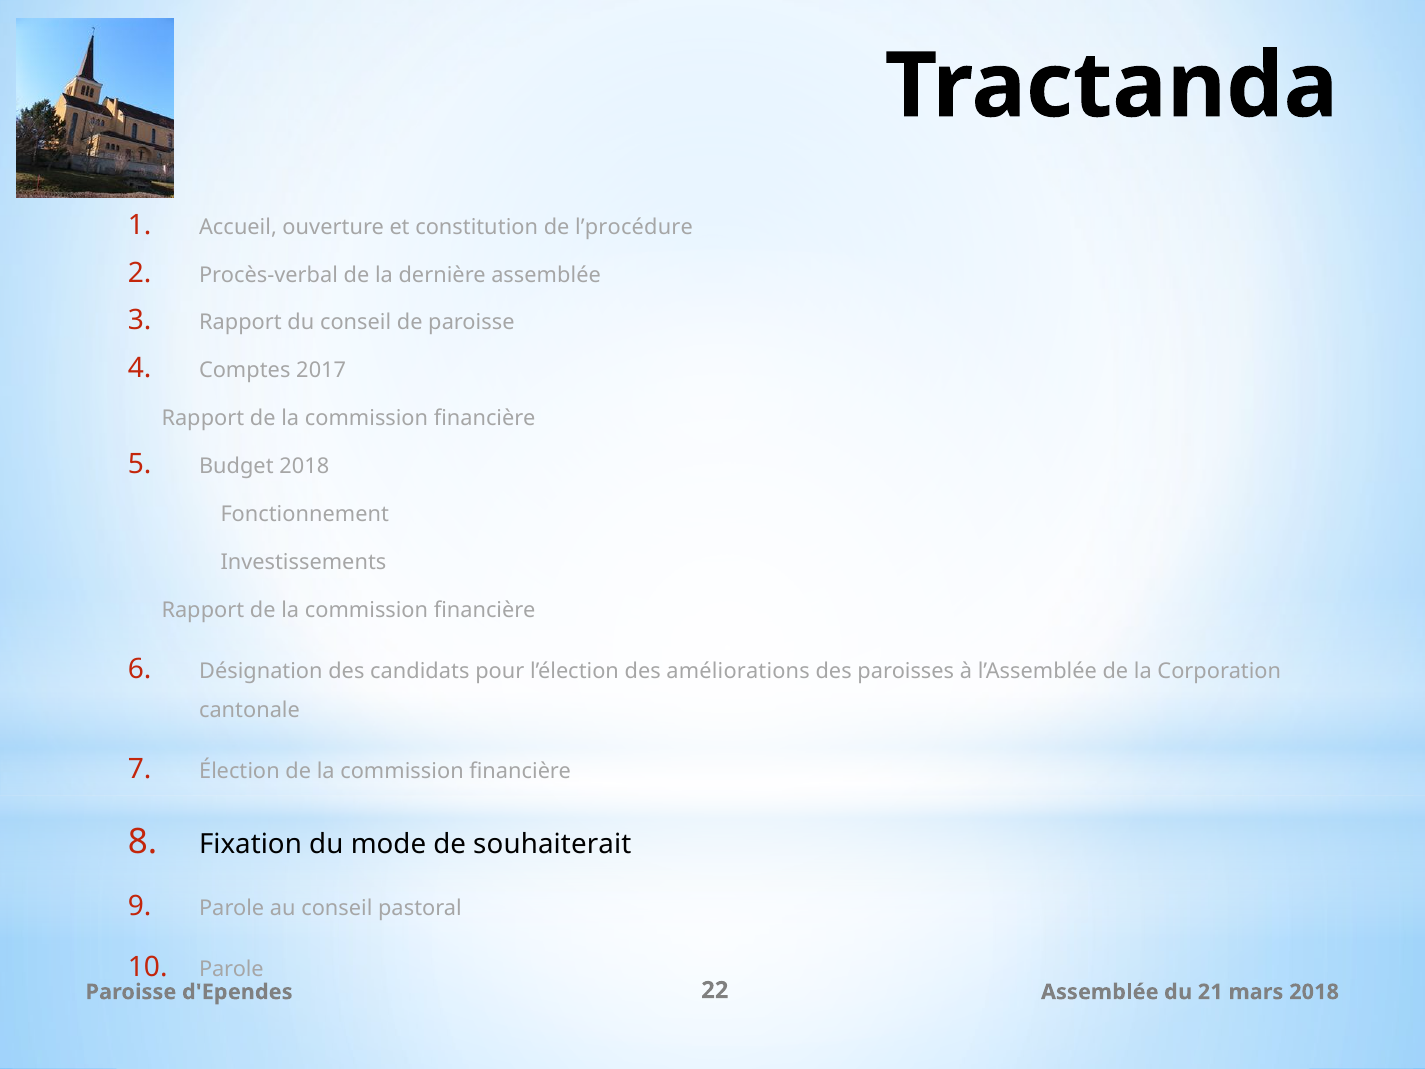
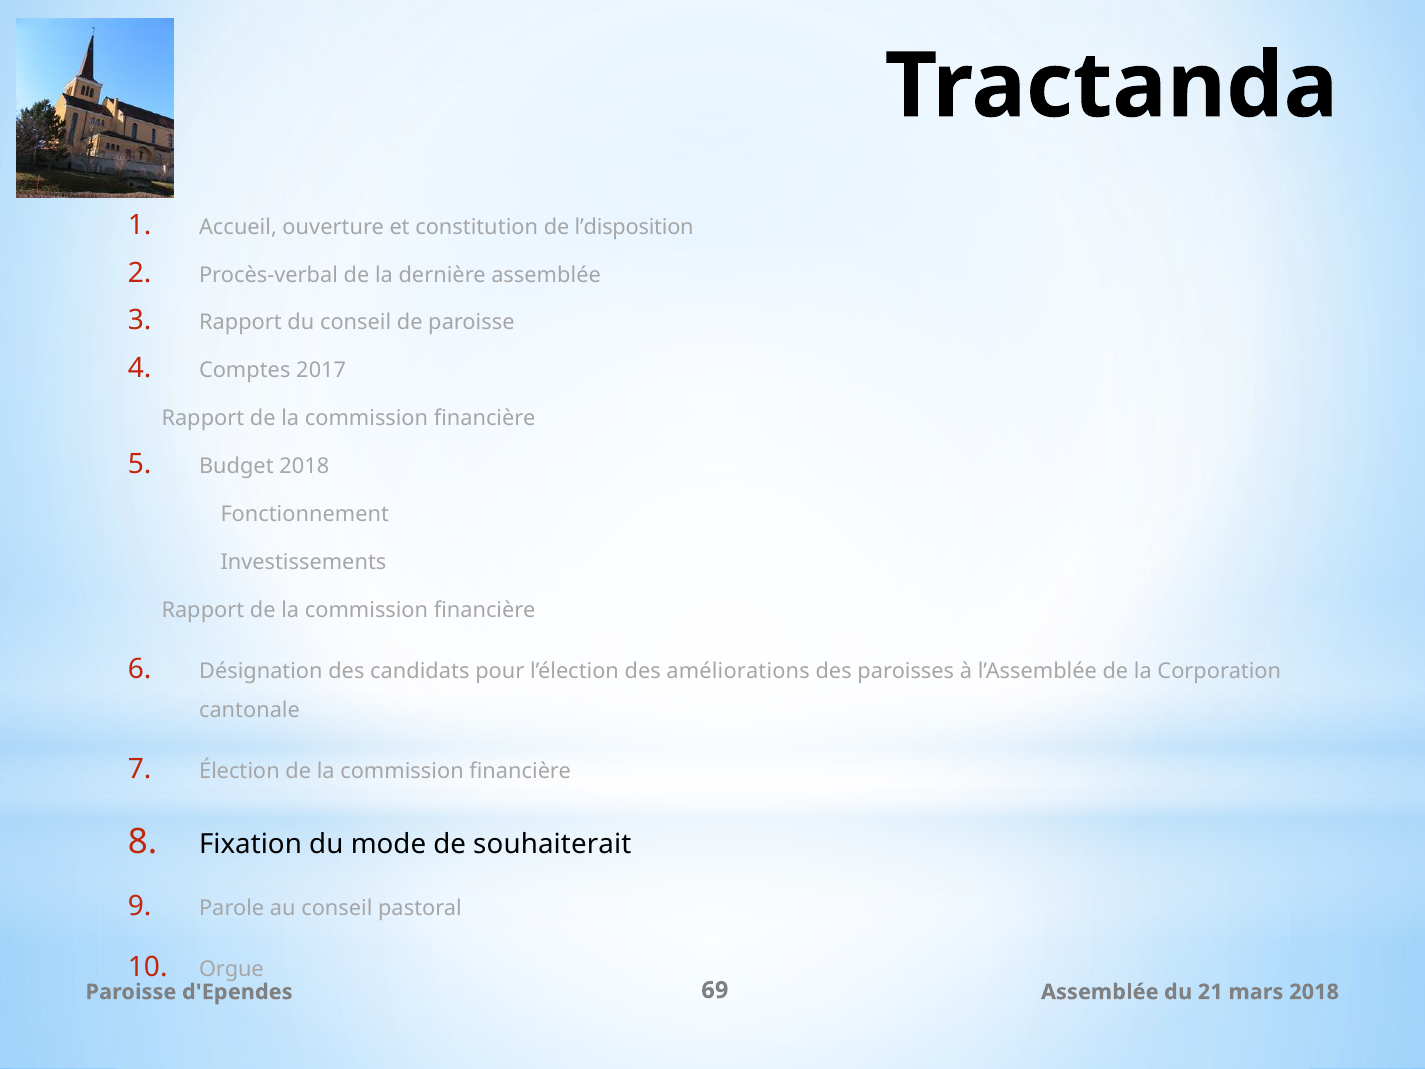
l’procédure: l’procédure -> l’disposition
Parole at (231, 969): Parole -> Orgue
22: 22 -> 69
